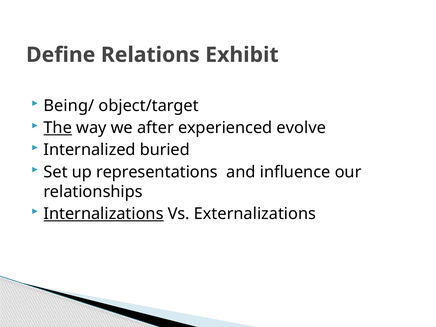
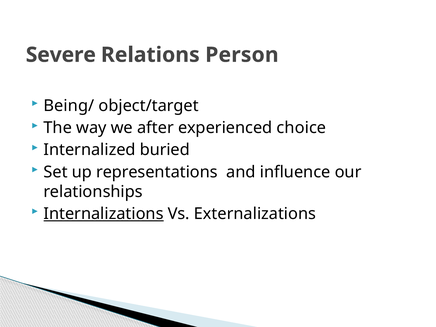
Define: Define -> Severe
Exhibit: Exhibit -> Person
The underline: present -> none
evolve: evolve -> choice
